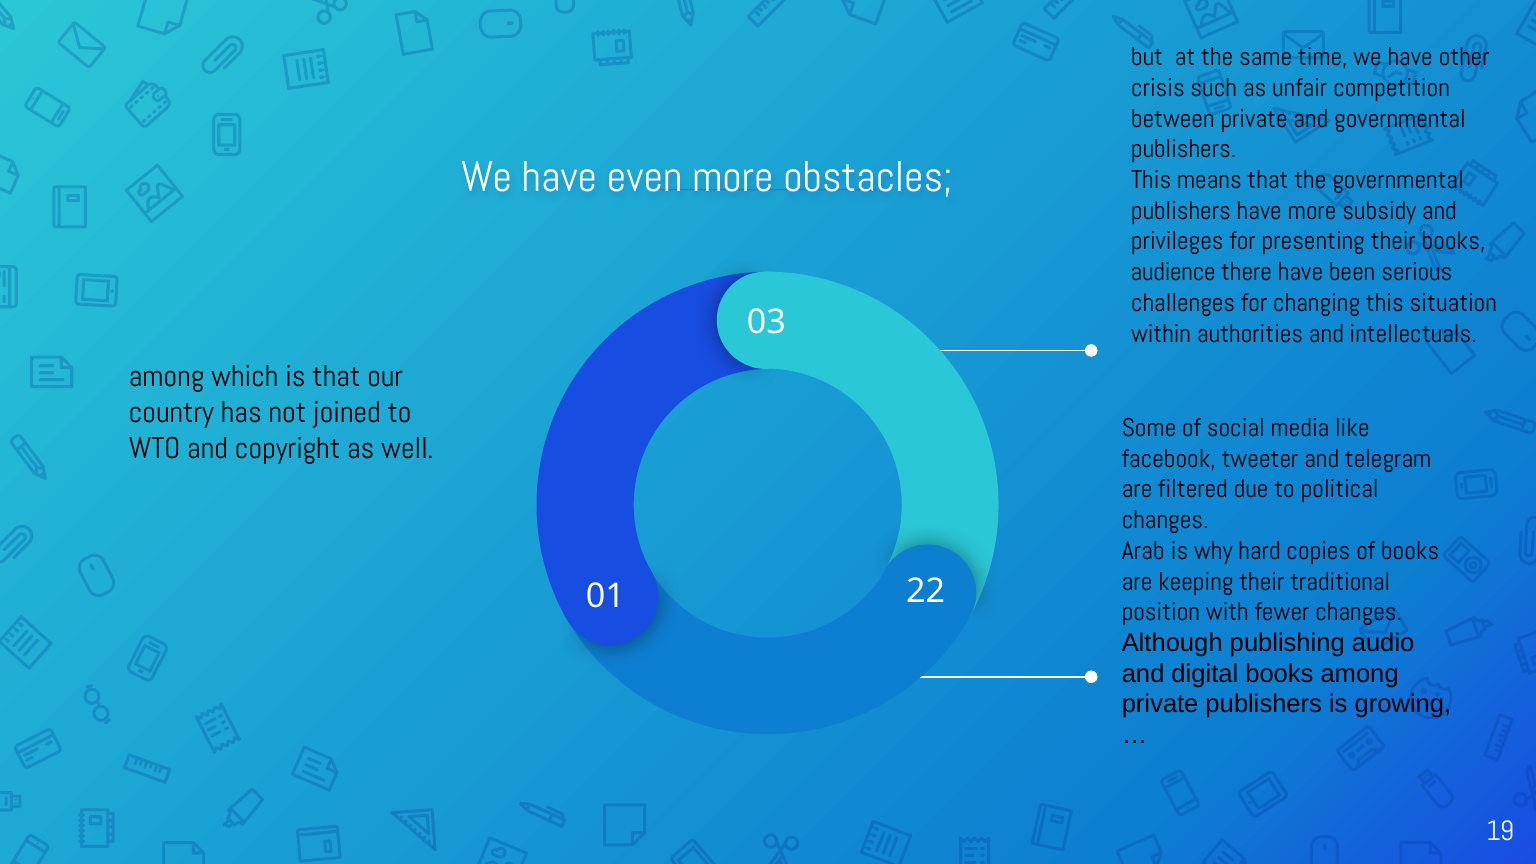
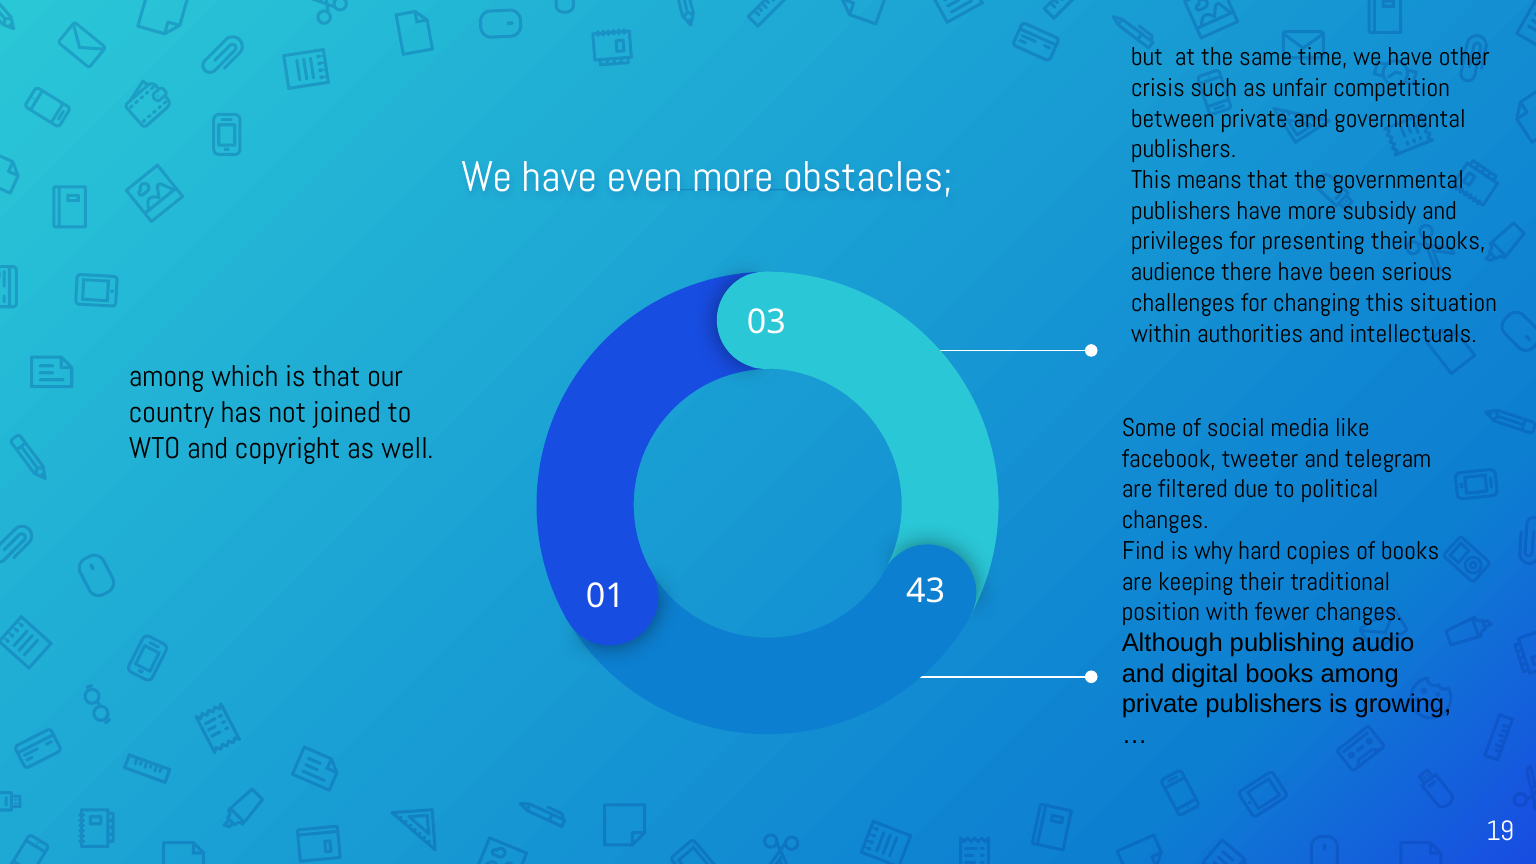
Arab: Arab -> Find
22: 22 -> 43
